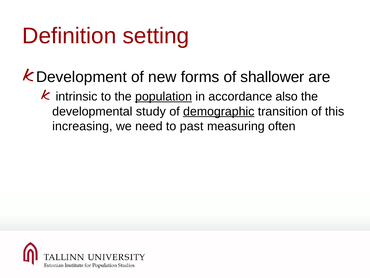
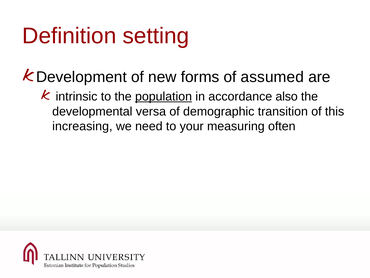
shallower: shallower -> assumed
study: study -> versa
demographic underline: present -> none
past: past -> your
